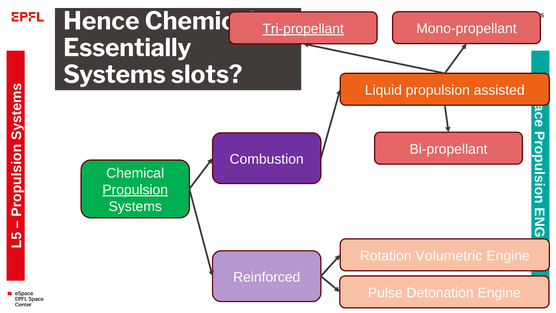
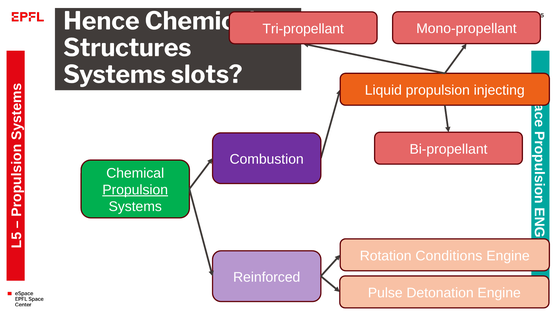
Tri-propellant underline: present -> none
Essentially: Essentially -> Structures
assisted: assisted -> injecting
Volumetric: Volumetric -> Conditions
